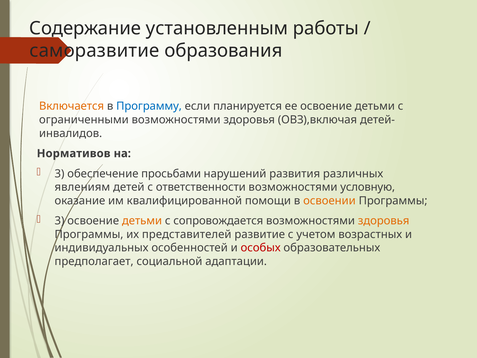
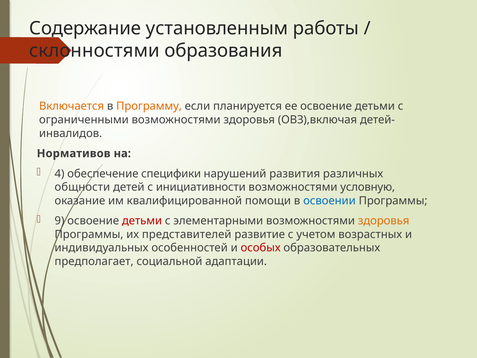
саморазвитие: саморазвитие -> склонностями
Программу colour: blue -> orange
3 at (59, 174): 3 -> 4
просьбами: просьбами -> специфики
явлениям: явлениям -> общности
ответственности: ответственности -> инициативности
освоении colour: orange -> blue
3 at (59, 221): 3 -> 9
детьми at (142, 221) colour: orange -> red
сопровождается: сопровождается -> элементарными
